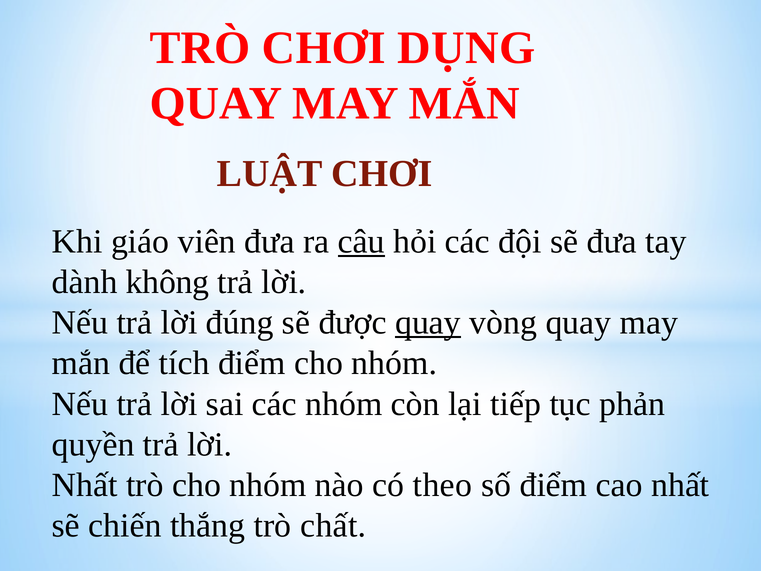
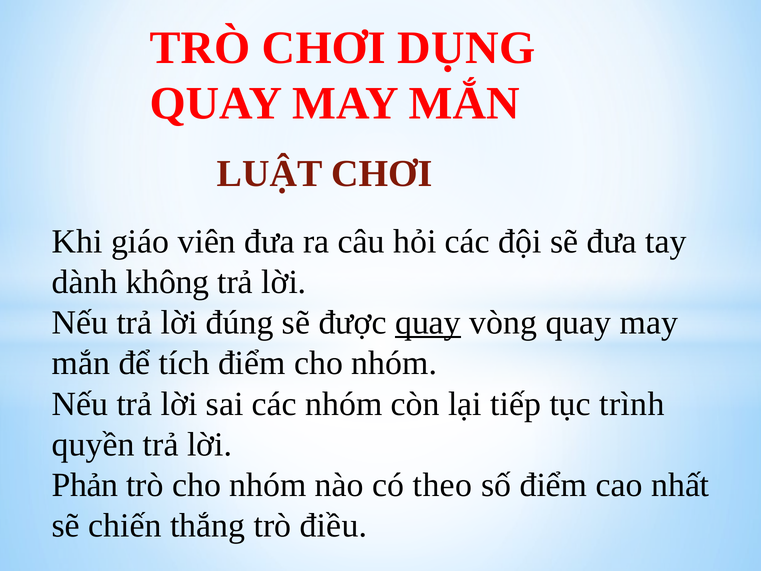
câu underline: present -> none
phản: phản -> trình
Nhất at (85, 485): Nhất -> Phản
chất: chất -> điều
